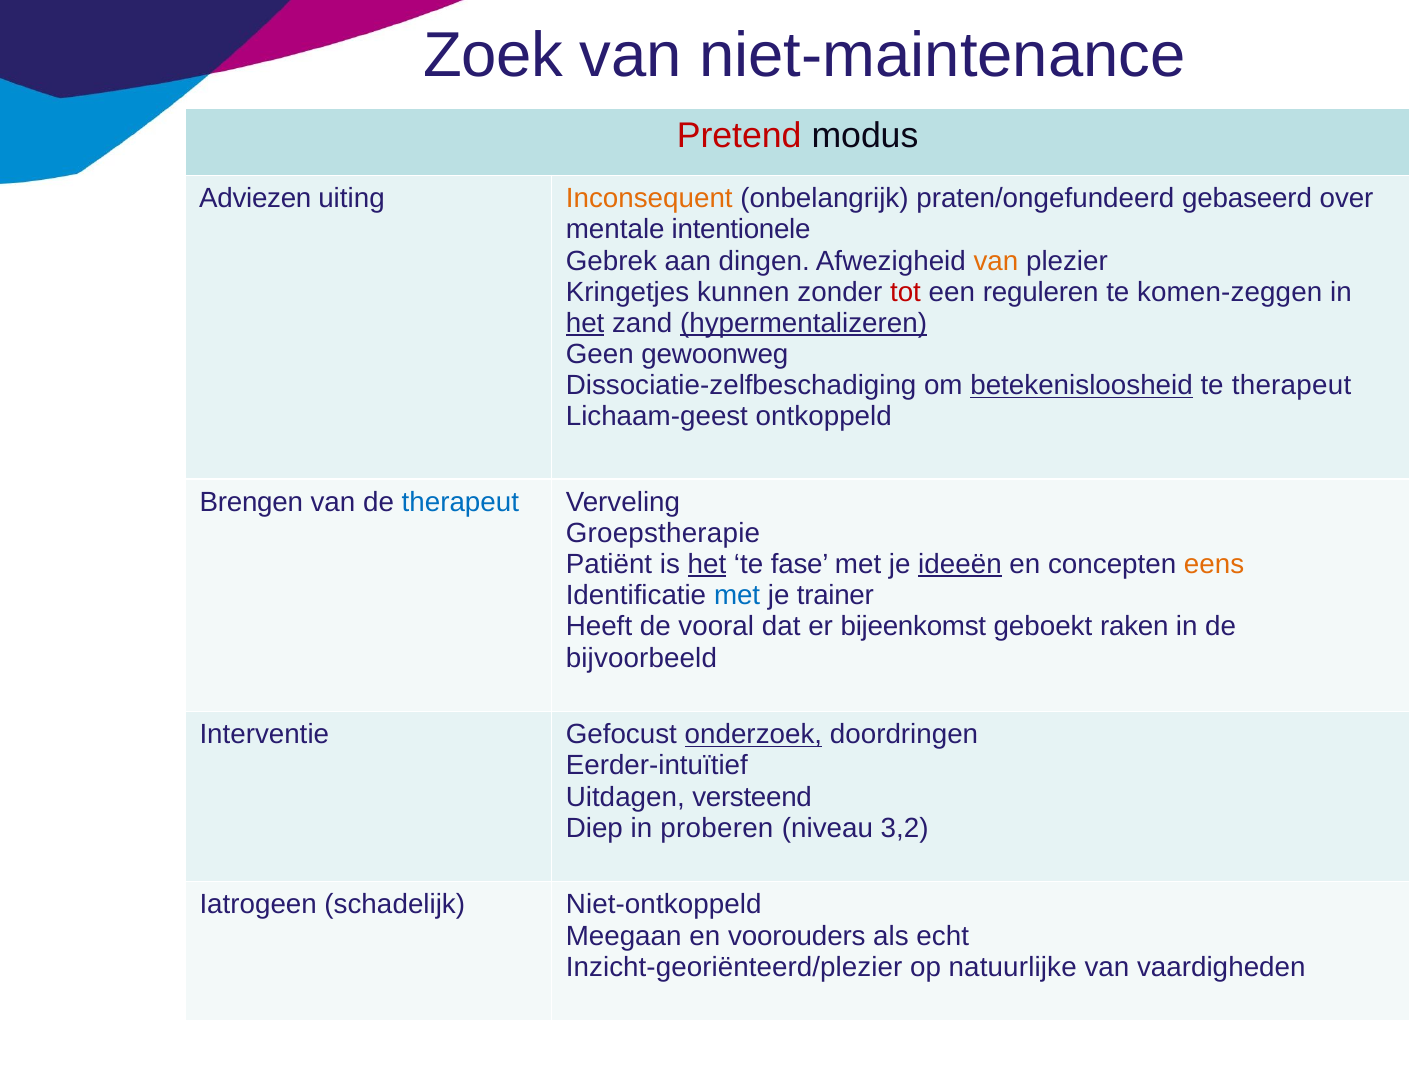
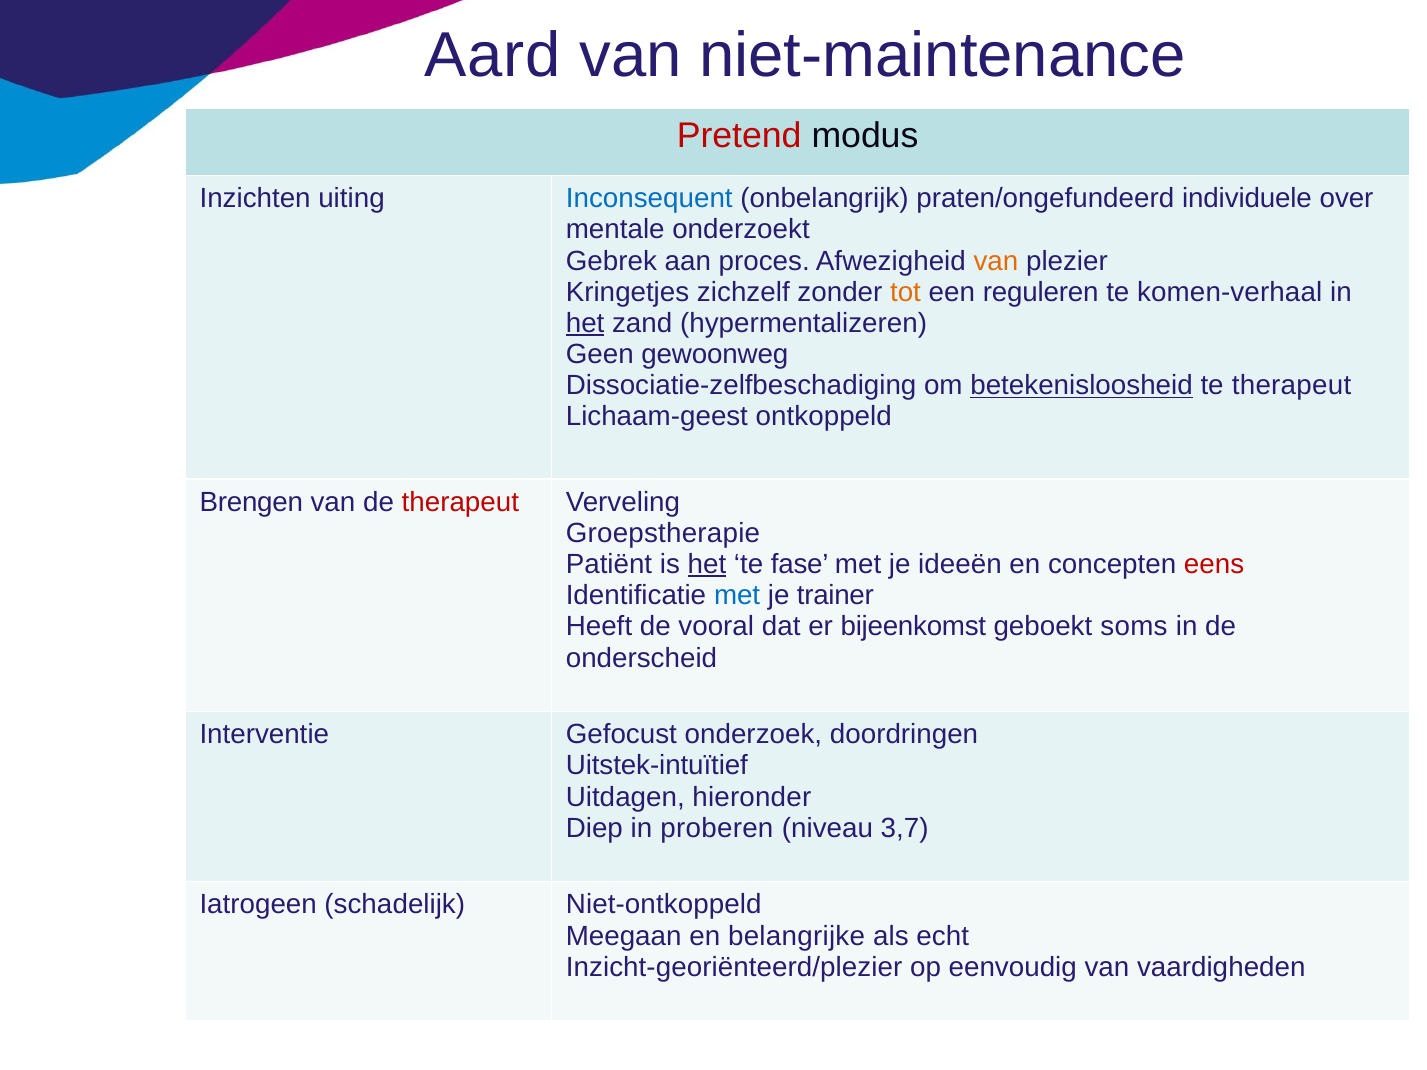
Zoek: Zoek -> Aard
Adviezen: Adviezen -> Inzichten
Inconsequent colour: orange -> blue
gebaseerd: gebaseerd -> individuele
intentionele: intentionele -> onderzoekt
dingen: dingen -> proces
kunnen: kunnen -> zichzelf
tot colour: red -> orange
komen-zeggen: komen-zeggen -> komen-verhaal
hypermentalizeren underline: present -> none
therapeut at (460, 502) colour: blue -> red
ideeën underline: present -> none
eens colour: orange -> red
raken: raken -> soms
bijvoorbeeld: bijvoorbeeld -> onderscheid
onderzoek underline: present -> none
Eerder-intuïtief: Eerder-intuïtief -> Uitstek-intuïtief
versteend: versteend -> hieronder
3,2: 3,2 -> 3,7
voorouders: voorouders -> belangrijke
natuurlijke: natuurlijke -> eenvoudig
